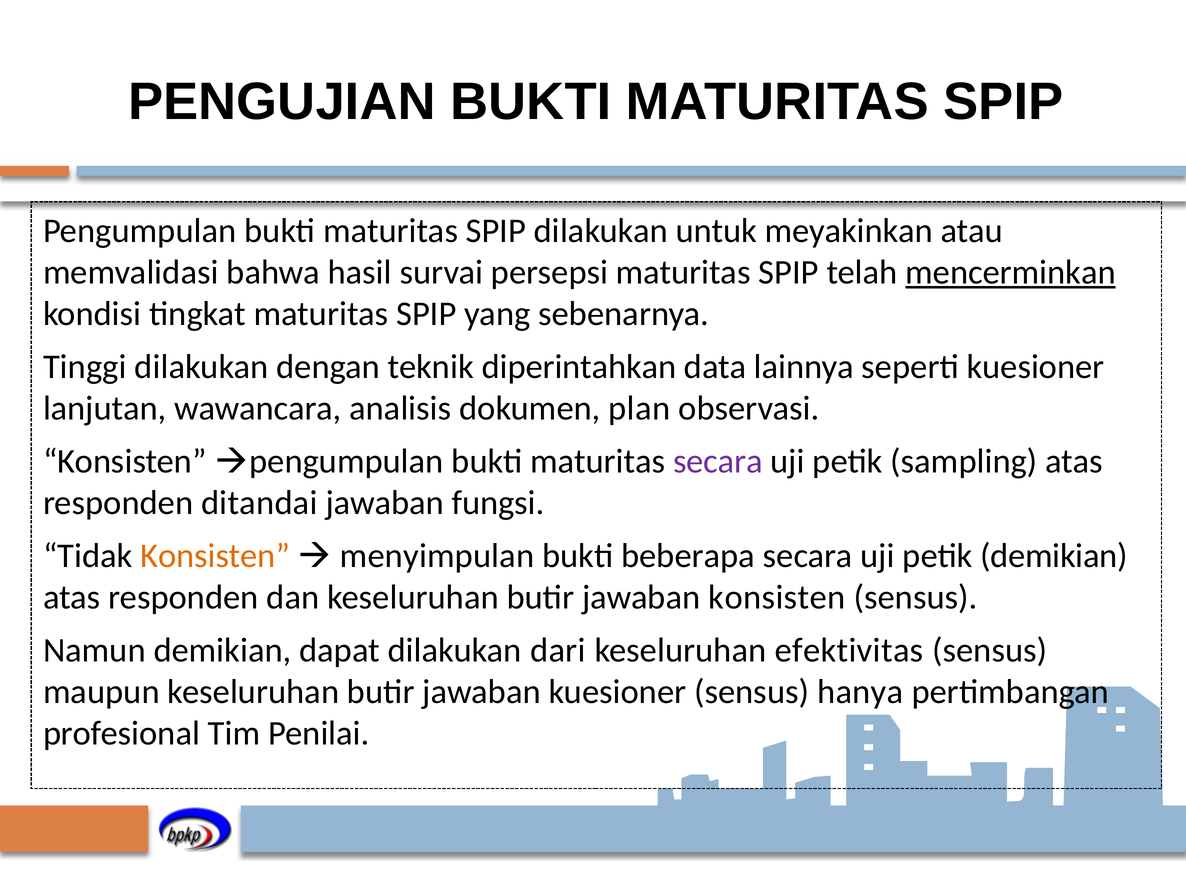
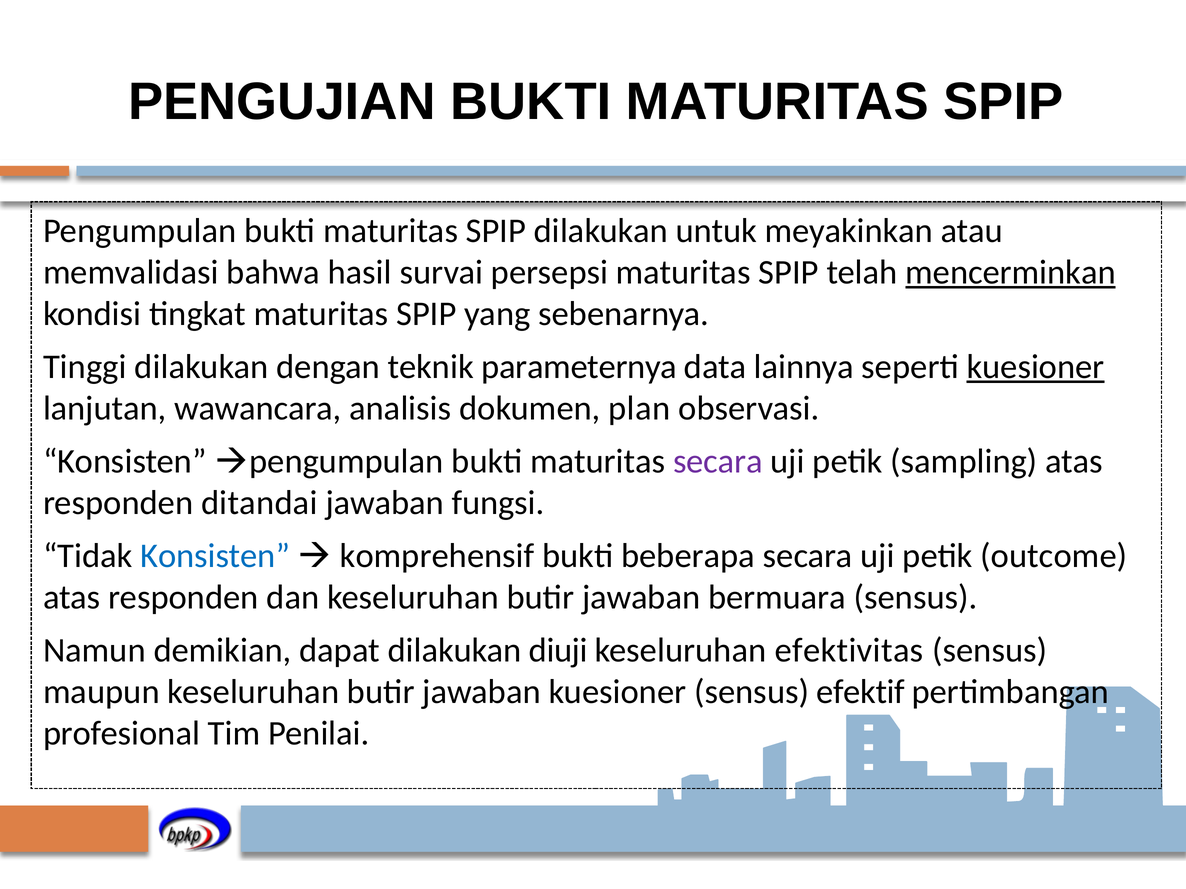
diperintahkan: diperintahkan -> parameternya
kuesioner at (1036, 367) underline: none -> present
Konsisten at (215, 556) colour: orange -> blue
menyimpulan: menyimpulan -> komprehensif
petik demikian: demikian -> outcome
jawaban konsisten: konsisten -> bermuara
dari: dari -> diuji
hanya: hanya -> efektif
